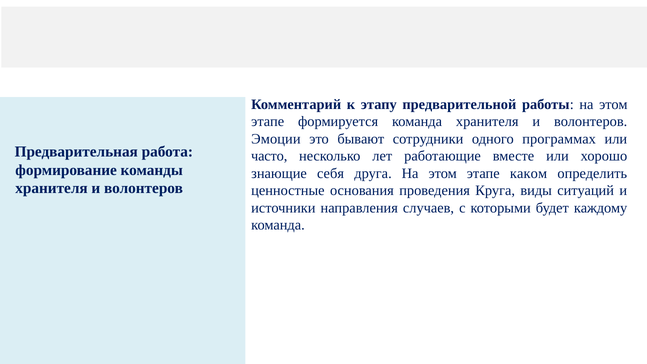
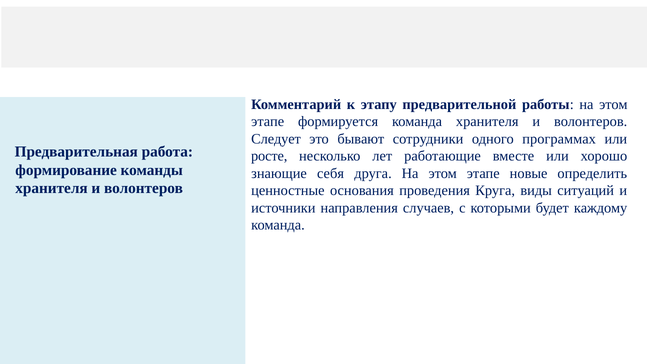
Эмоции: Эмоции -> Следует
часто: часто -> росте
каком: каком -> новые
